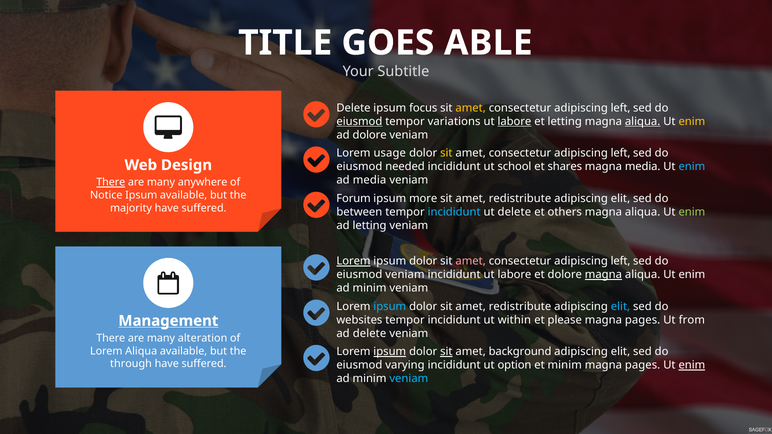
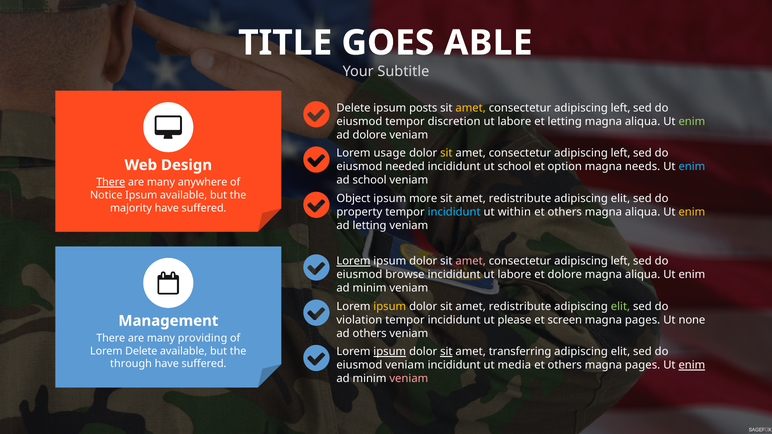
focus: focus -> posts
eiusmod at (359, 121) underline: present -> none
variations: variations -> discretion
labore at (514, 121) underline: present -> none
aliqua at (643, 121) underline: present -> none
enim at (692, 121) colour: yellow -> light green
shares: shares -> option
magna media: media -> needs
ad media: media -> school
Forum: Forum -> Object
between: between -> property
ut delete: delete -> within
enim at (692, 212) colour: light green -> yellow
eiusmod veniam: veniam -> browse
magna at (603, 275) underline: present -> none
ipsum at (390, 307) colour: light blue -> yellow
elit at (620, 307) colour: light blue -> light green
websites: websites -> violation
within: within -> please
please: please -> screen
from: from -> none
Management underline: present -> none
ad delete: delete -> others
alteration: alteration -> providing
Lorem Aliqua: Aliqua -> Delete
background: background -> transferring
eiusmod varying: varying -> veniam
option: option -> media
minim at (565, 365): minim -> others
veniam at (409, 379) colour: light blue -> pink
